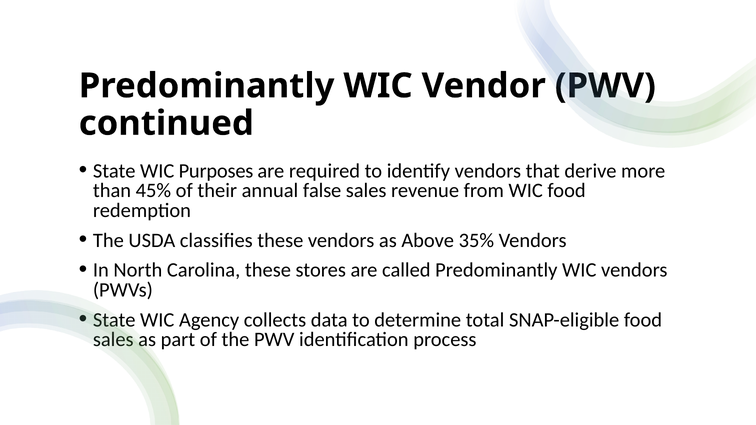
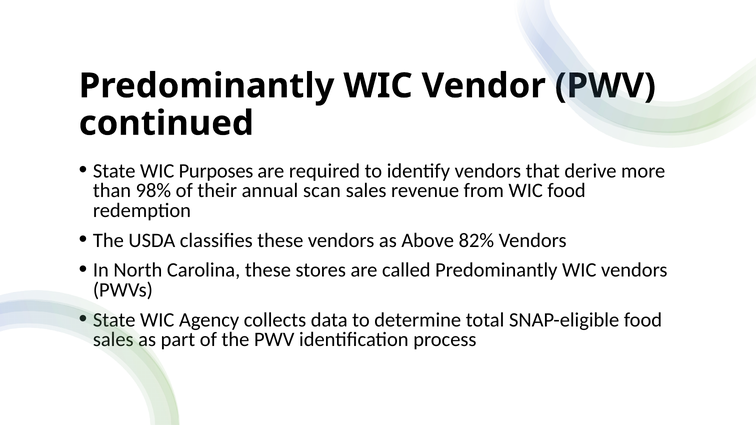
45%: 45% -> 98%
false: false -> scan
35%: 35% -> 82%
